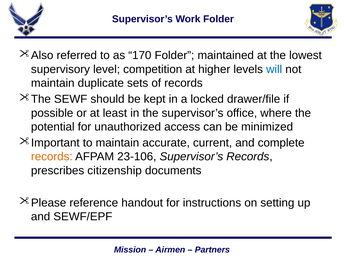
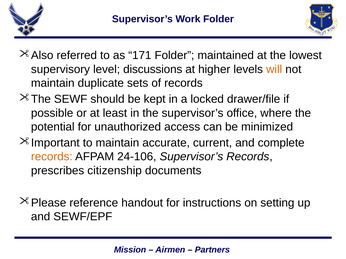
170: 170 -> 171
competition: competition -> discussions
will colour: blue -> orange
23-106: 23-106 -> 24-106
